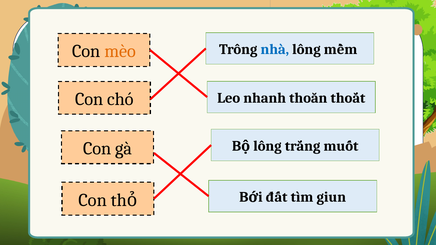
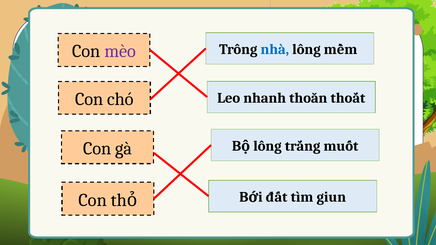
mèo colour: orange -> purple
